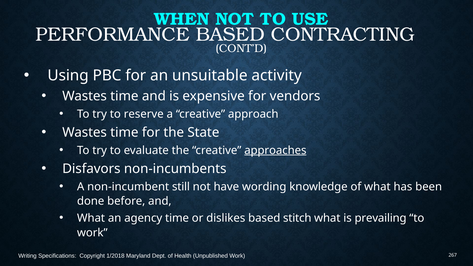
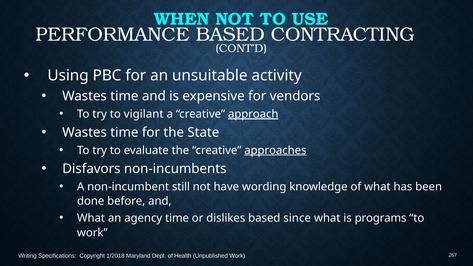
reserve: reserve -> vigilant
approach underline: none -> present
stitch: stitch -> since
prevailing: prevailing -> programs
